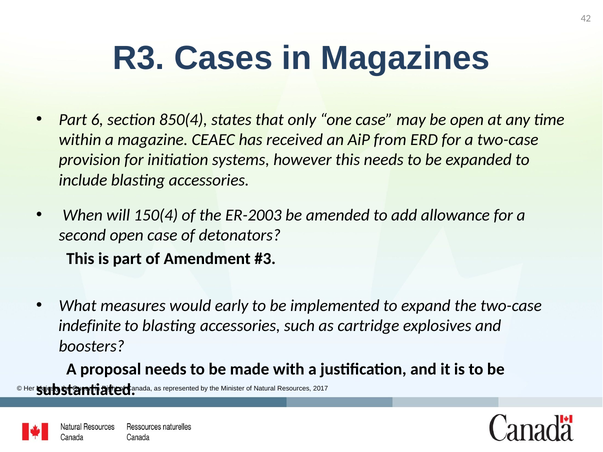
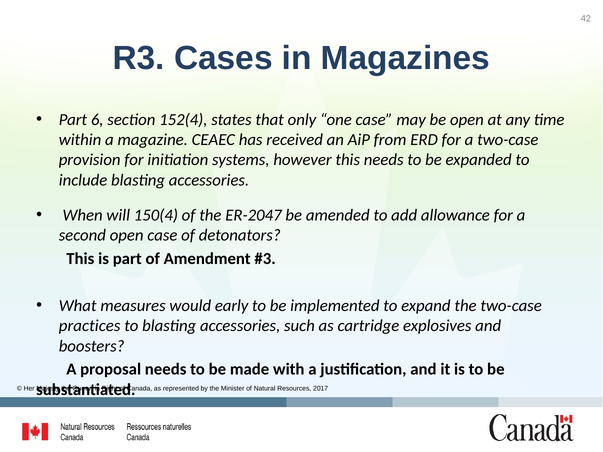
850(4: 850(4 -> 152(4
ER-2003: ER-2003 -> ER-2047
indefinite: indefinite -> practices
